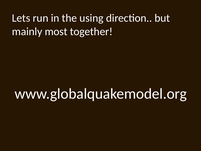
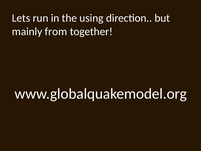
most: most -> from
